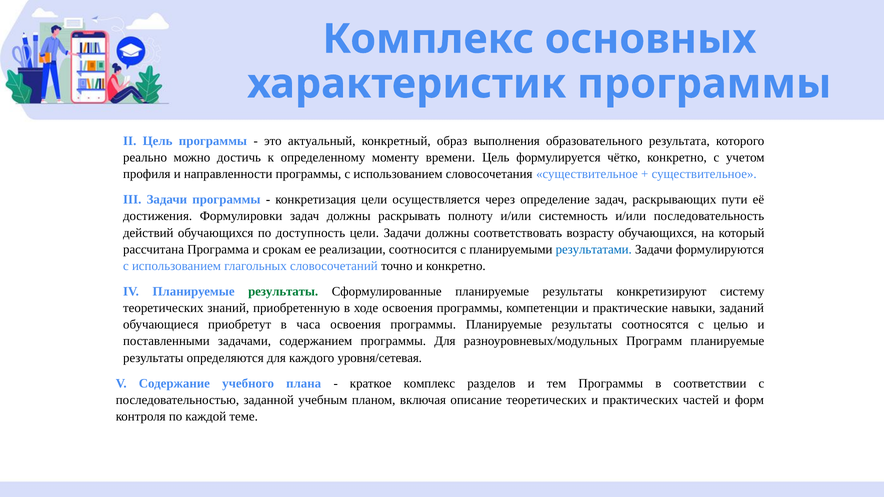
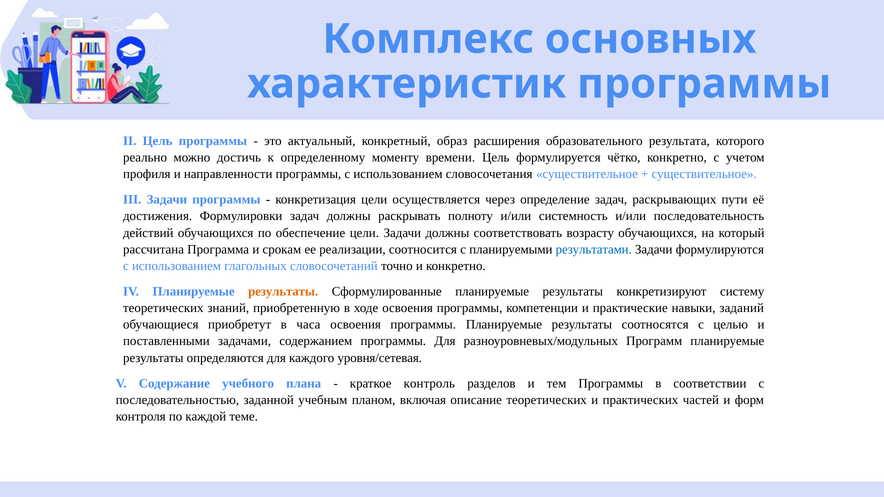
выполнения: выполнения -> расширения
доступность: доступность -> обеспечение
результаты at (283, 292) colour: green -> orange
краткое комплекс: комплекс -> контроль
